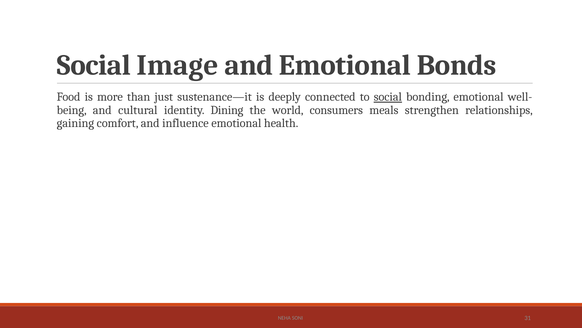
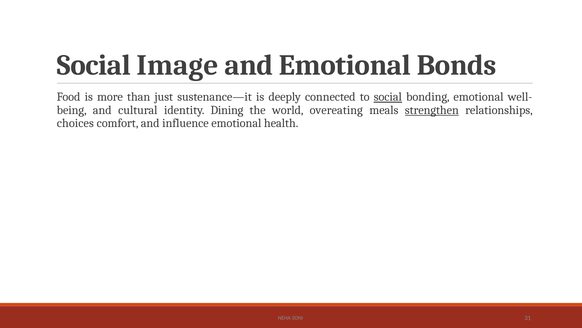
consumers: consumers -> overeating
strengthen underline: none -> present
gaining: gaining -> choices
